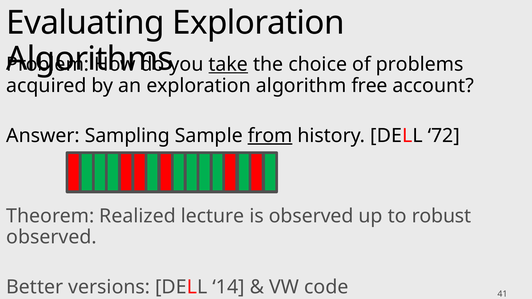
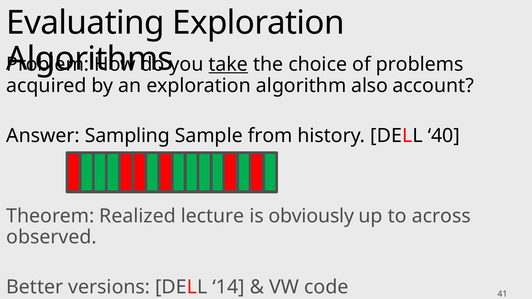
free: free -> also
from underline: present -> none
72: 72 -> 40
is observed: observed -> obviously
robust: robust -> across
